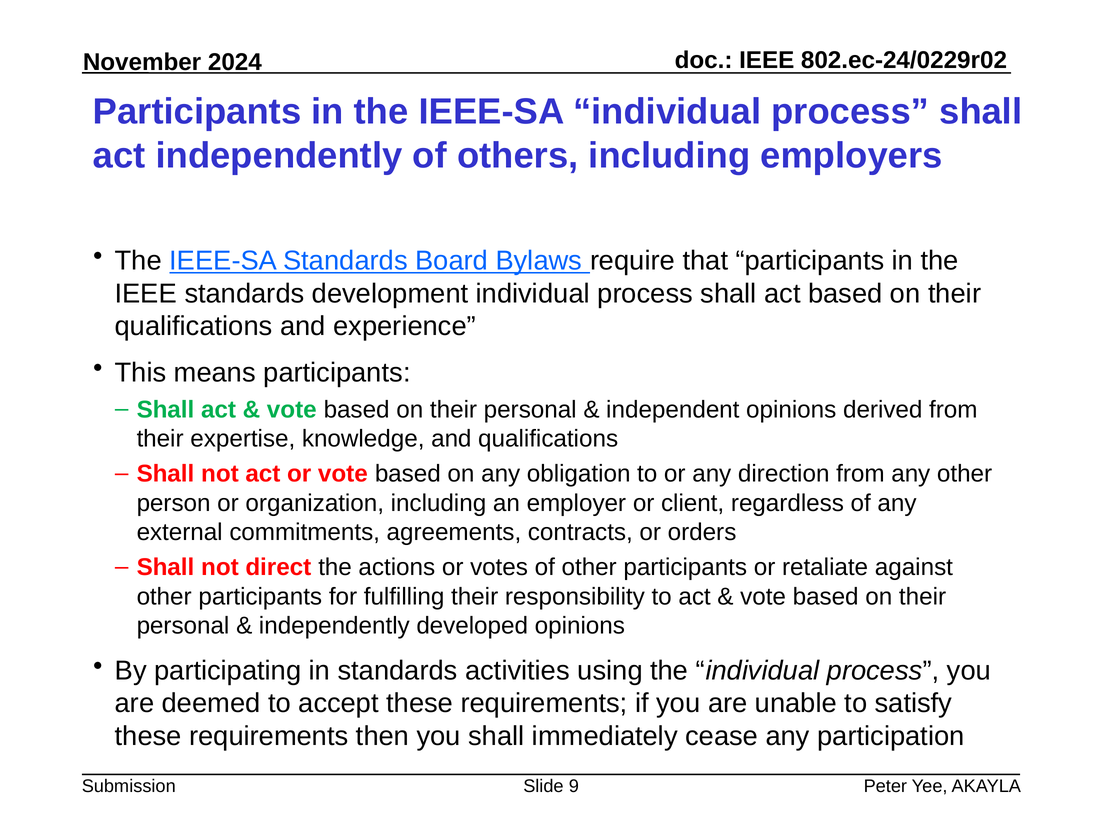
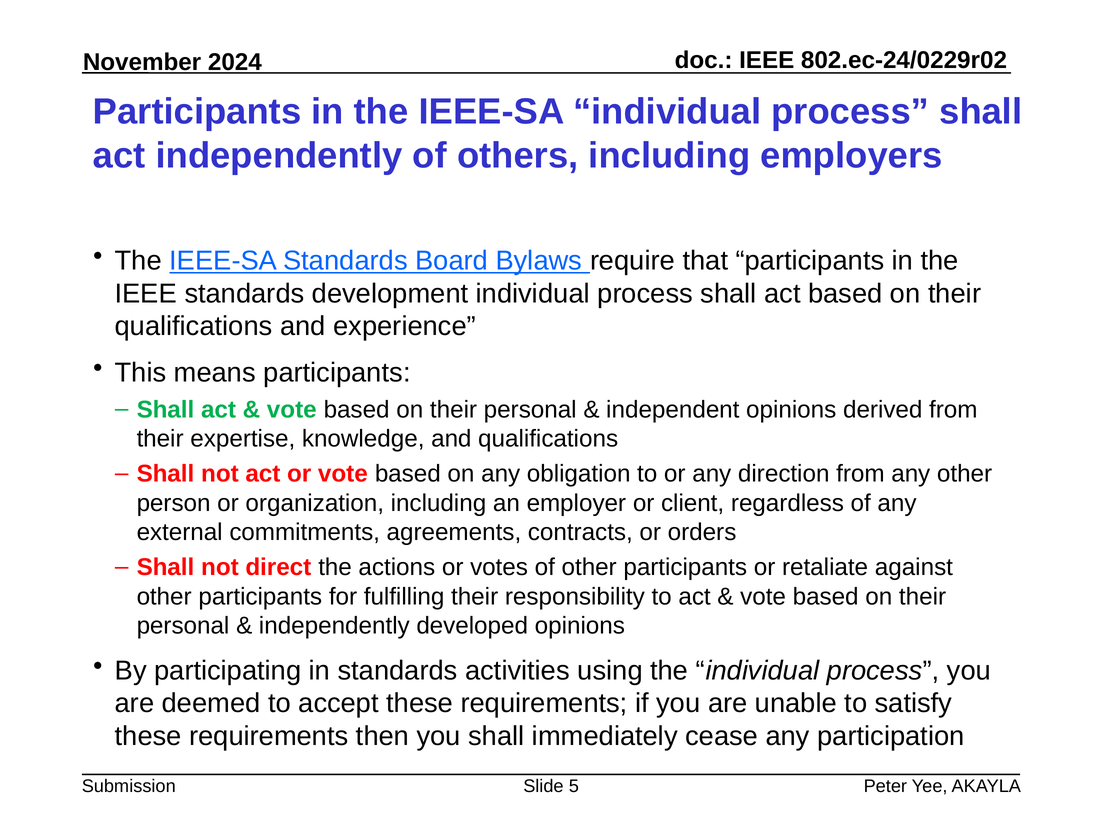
9: 9 -> 5
